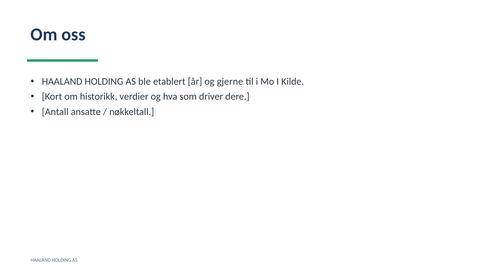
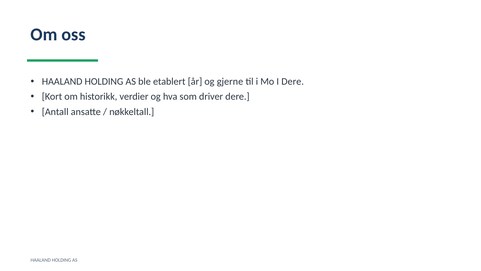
I Kilde: Kilde -> Dere
